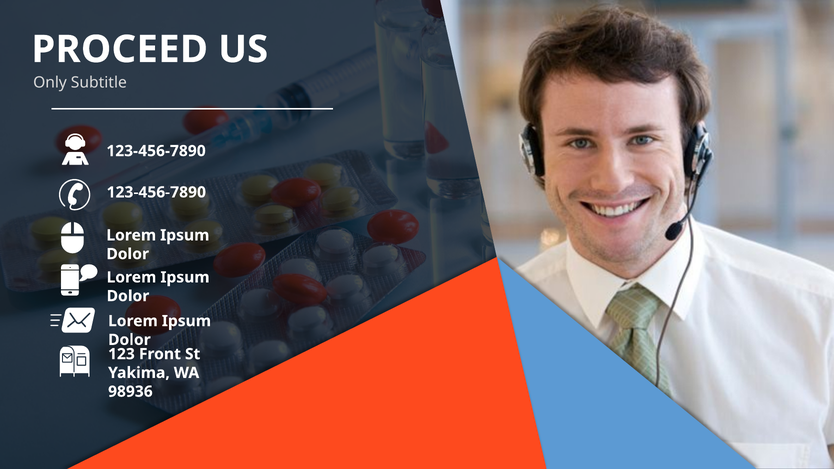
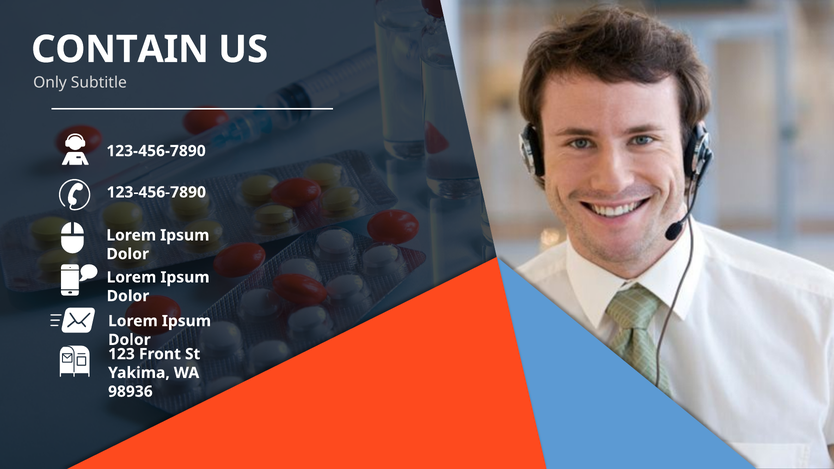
PROCEED: PROCEED -> CONTAIN
